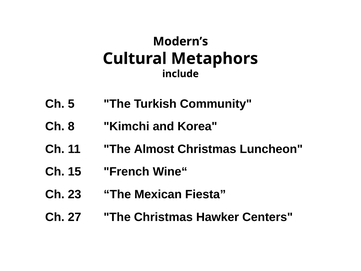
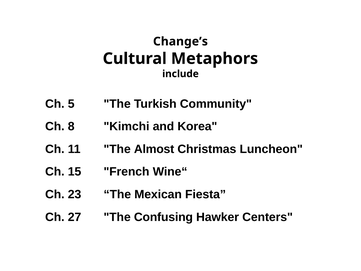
Modern’s: Modern’s -> Change’s
The Christmas: Christmas -> Confusing
